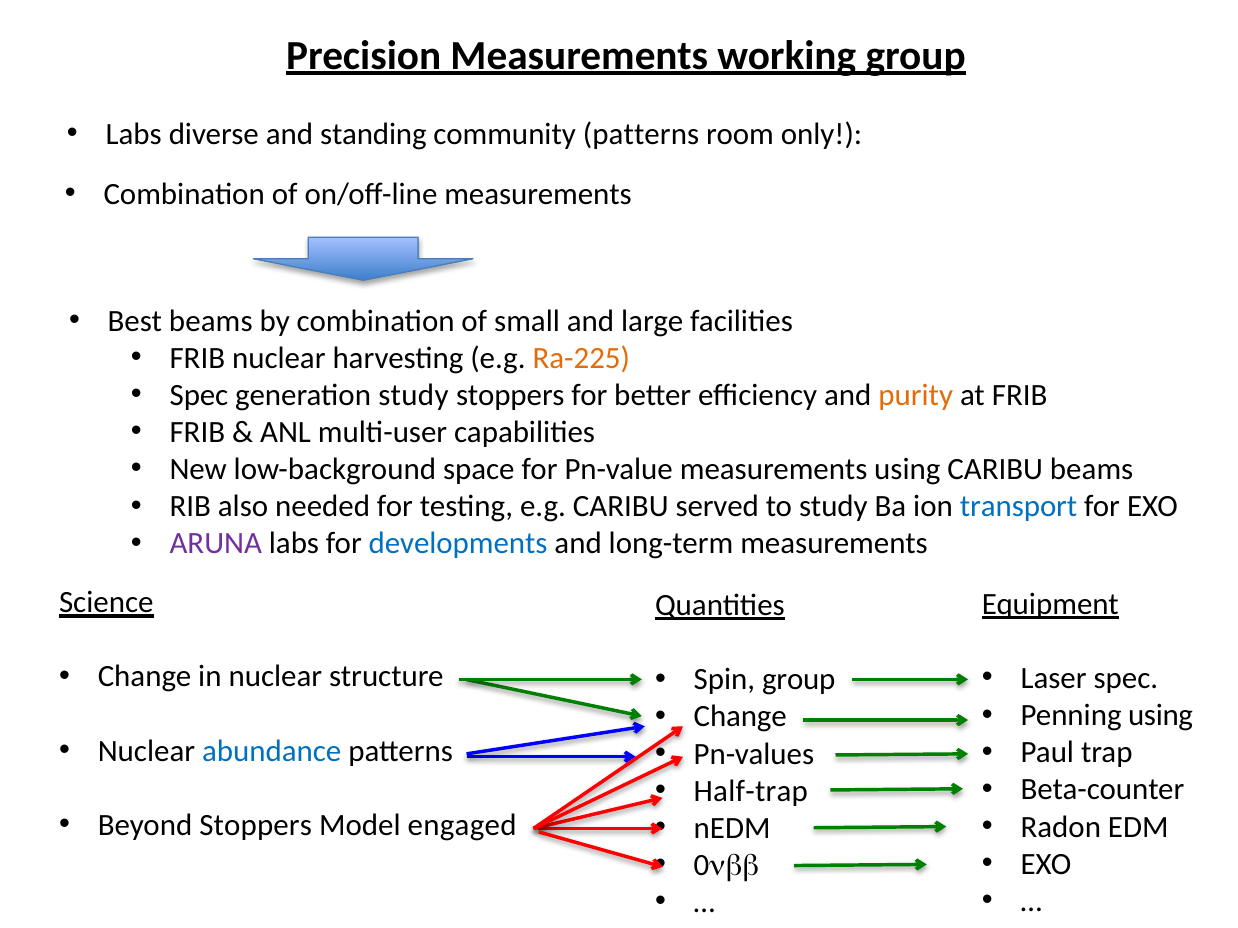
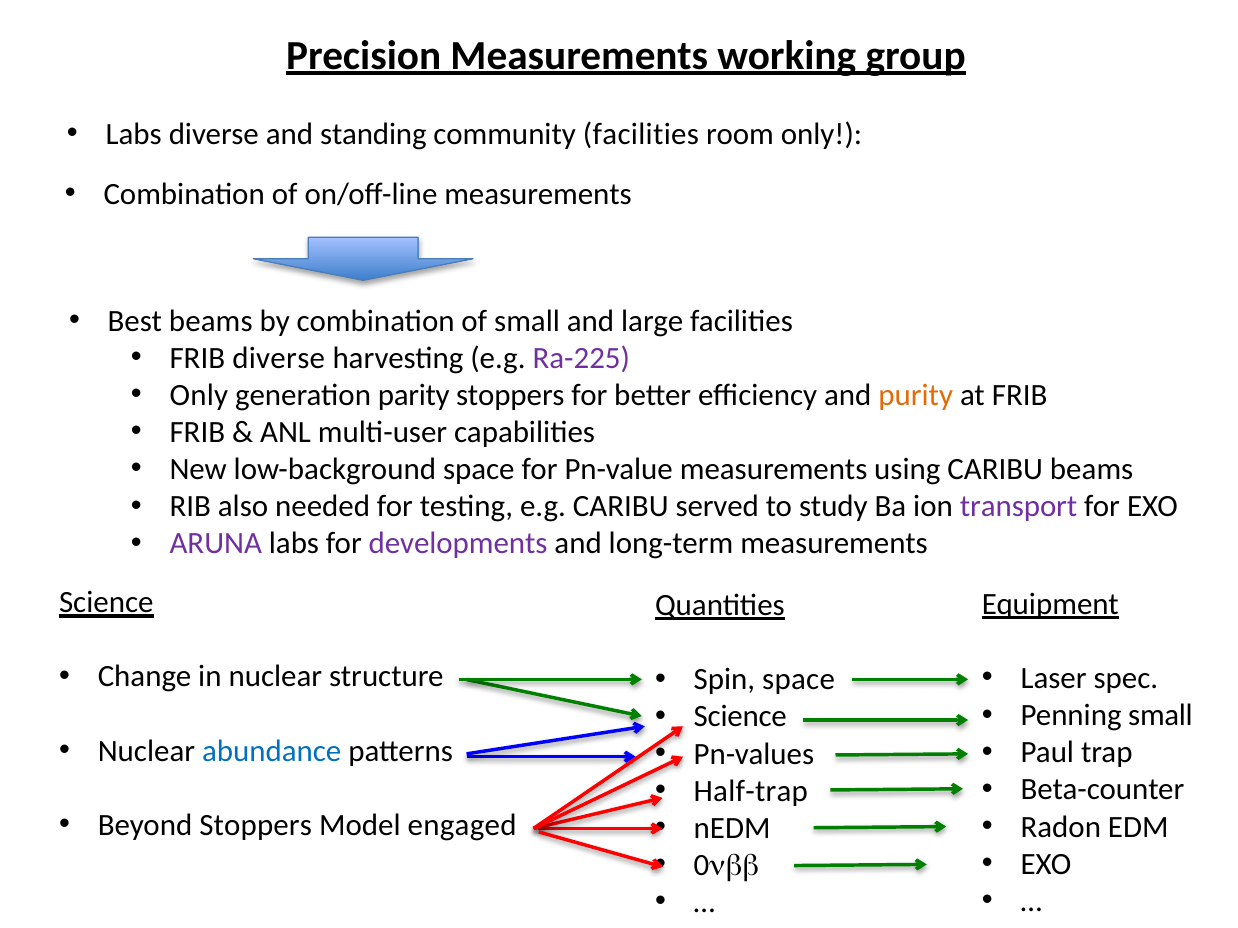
community patterns: patterns -> facilities
FRIB nuclear: nuclear -> diverse
Ra-225 colour: orange -> purple
Spec at (199, 395): Spec -> Only
generation study: study -> parity
transport colour: blue -> purple
developments colour: blue -> purple
Spin group: group -> space
Penning using: using -> small
Change at (740, 717): Change -> Science
